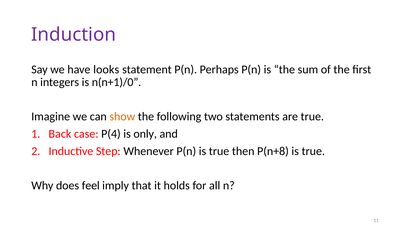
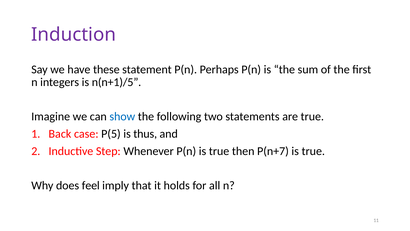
looks: looks -> these
n(n+1)/0: n(n+1)/0 -> n(n+1)/5
show colour: orange -> blue
P(4: P(4 -> P(5
only: only -> thus
P(n+8: P(n+8 -> P(n+7
